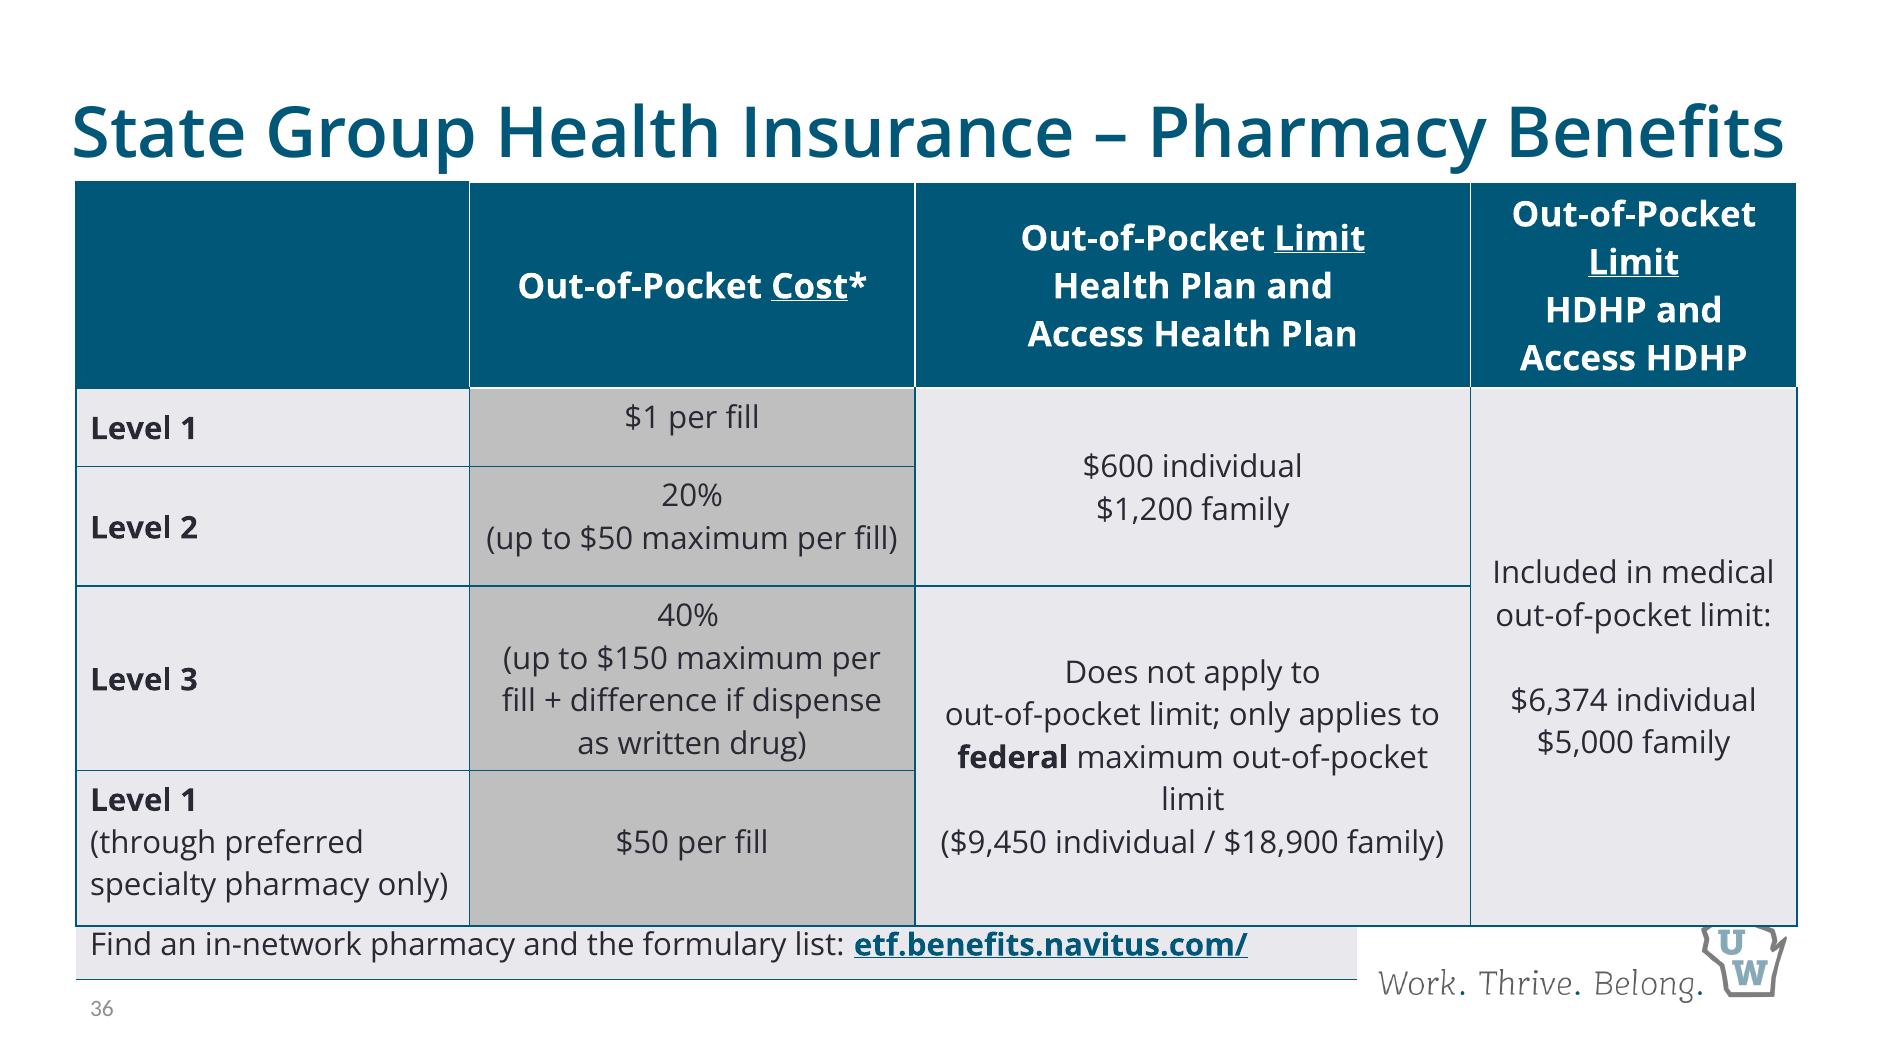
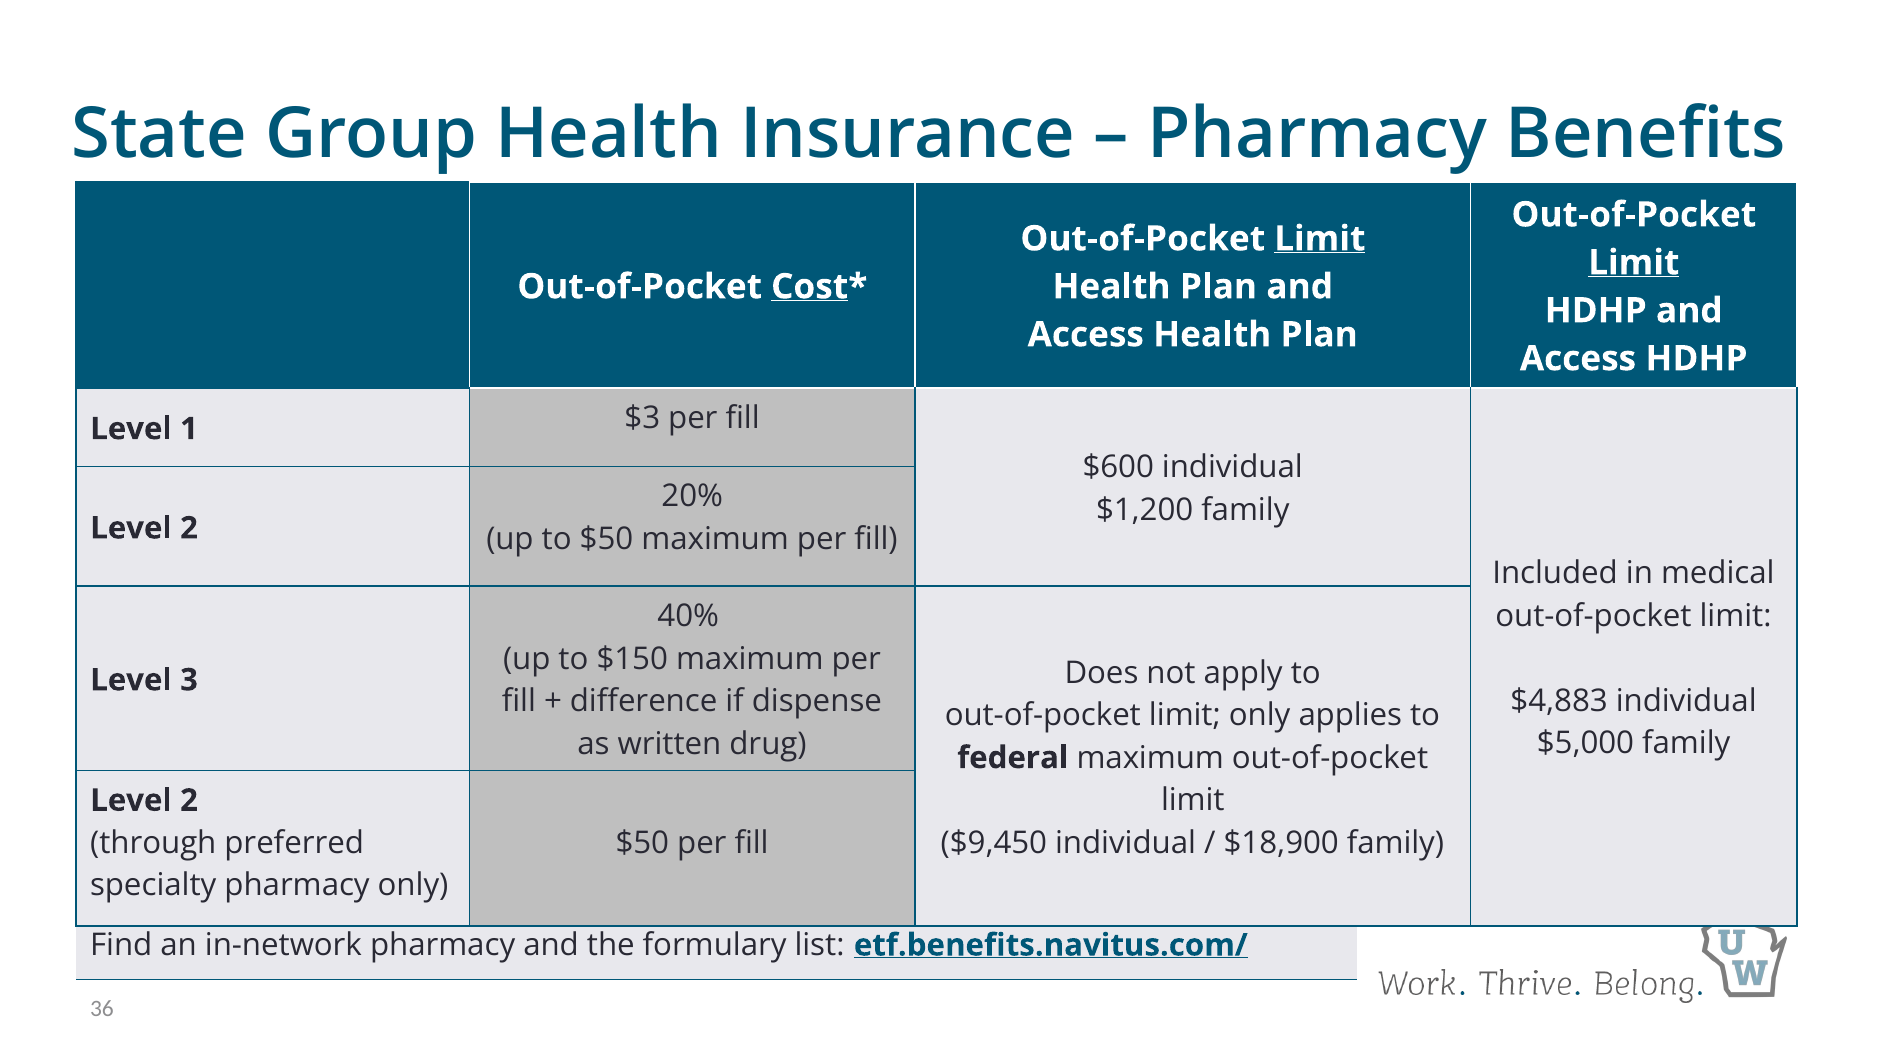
$1: $1 -> $3
$6,374: $6,374 -> $4,883
1 at (189, 801): 1 -> 2
